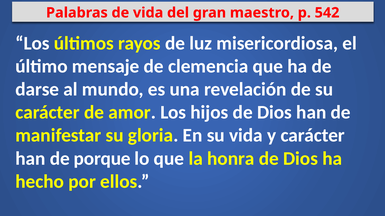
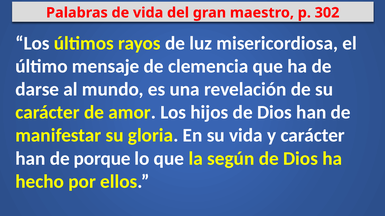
542: 542 -> 302
honra: honra -> según
